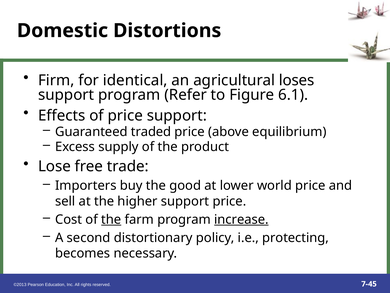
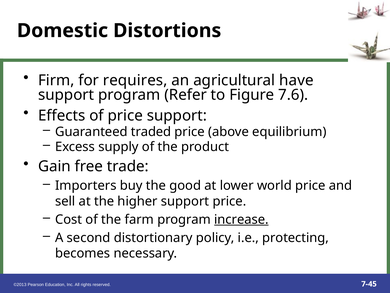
identical: identical -> requires
loses: loses -> have
6.1: 6.1 -> 7.6
Lose: Lose -> Gain
the at (111, 219) underline: present -> none
